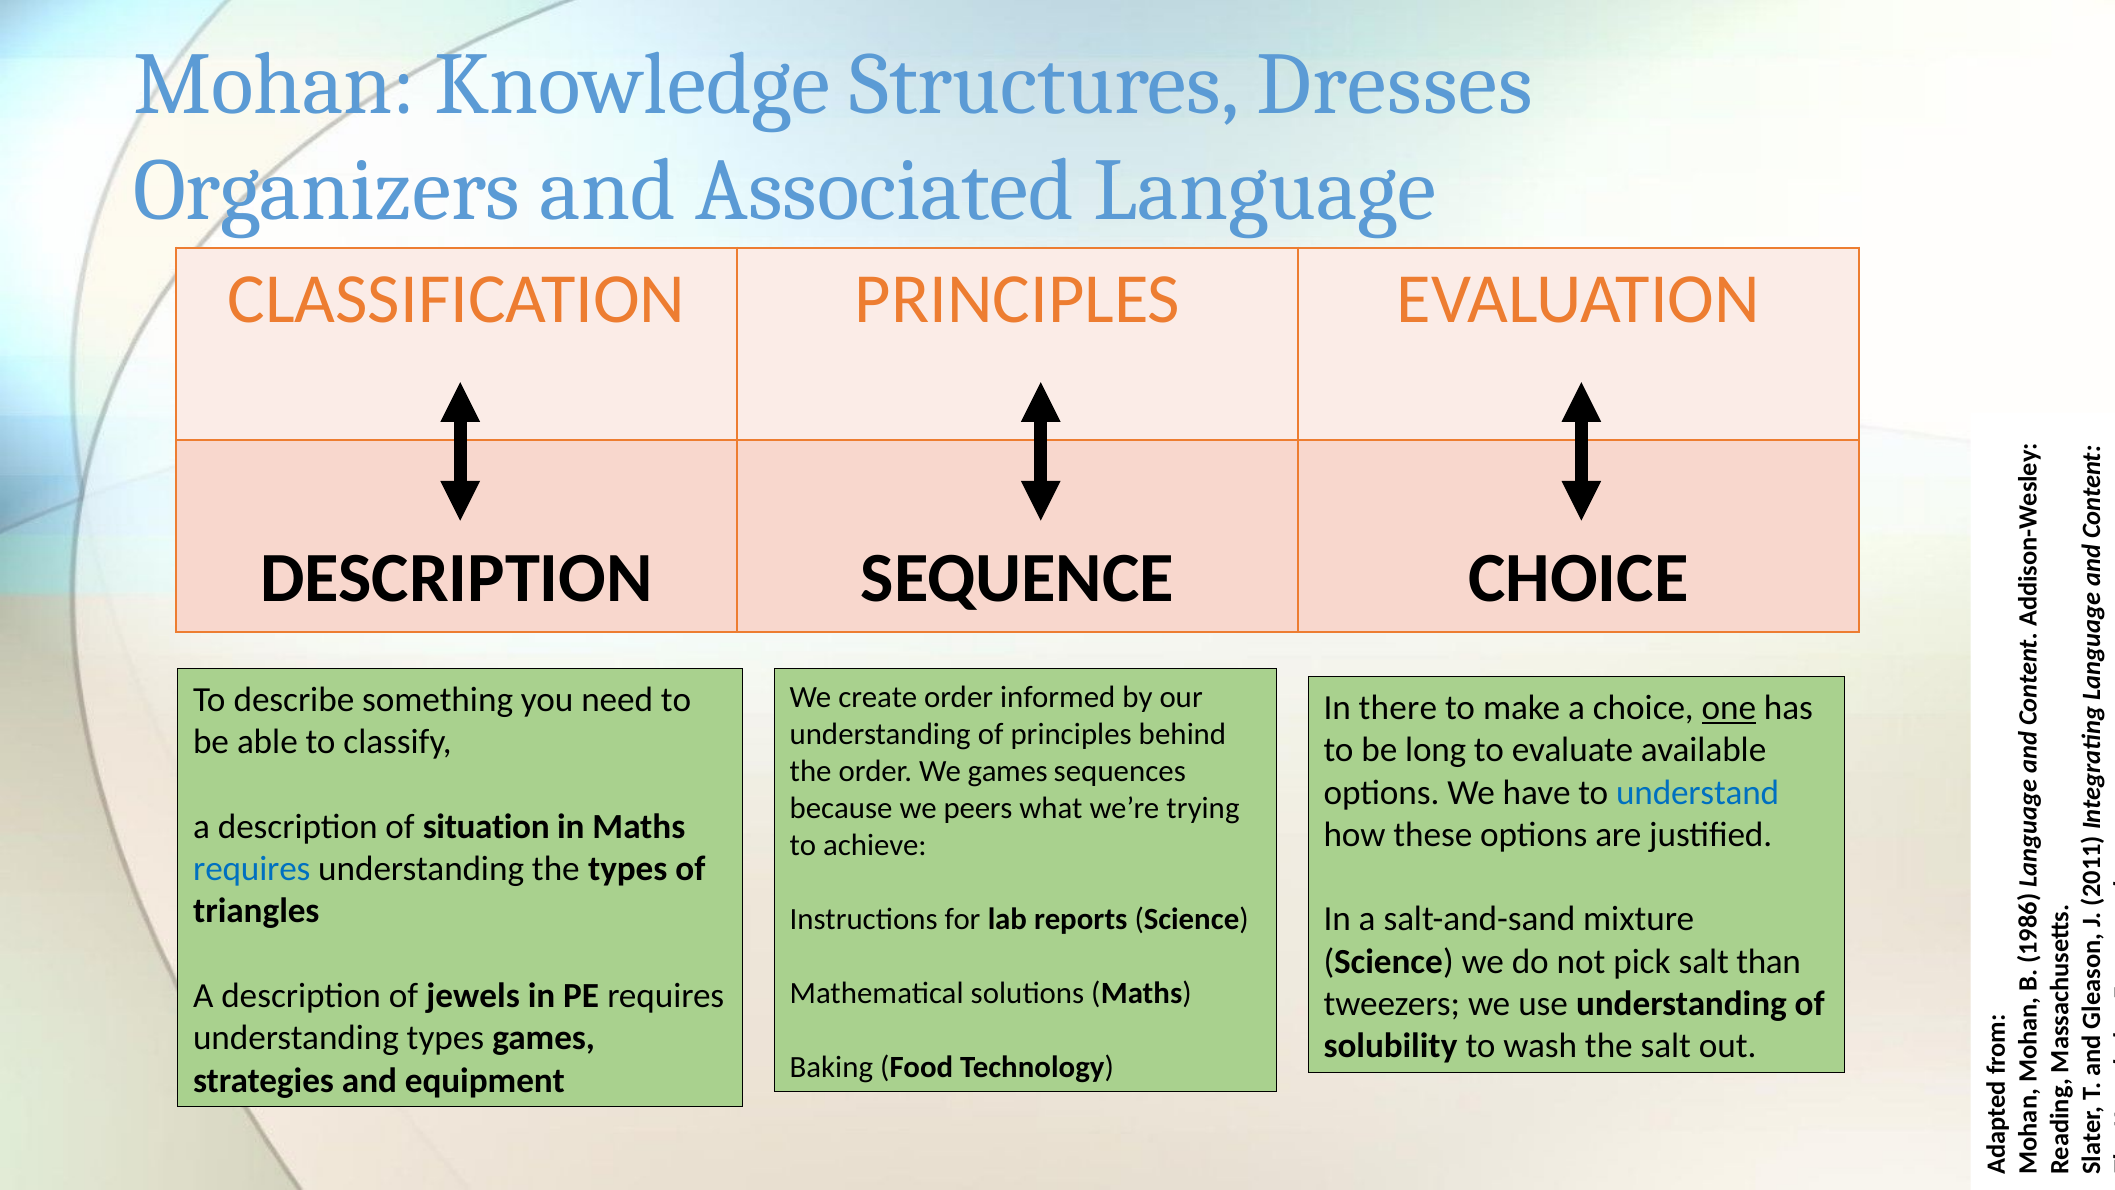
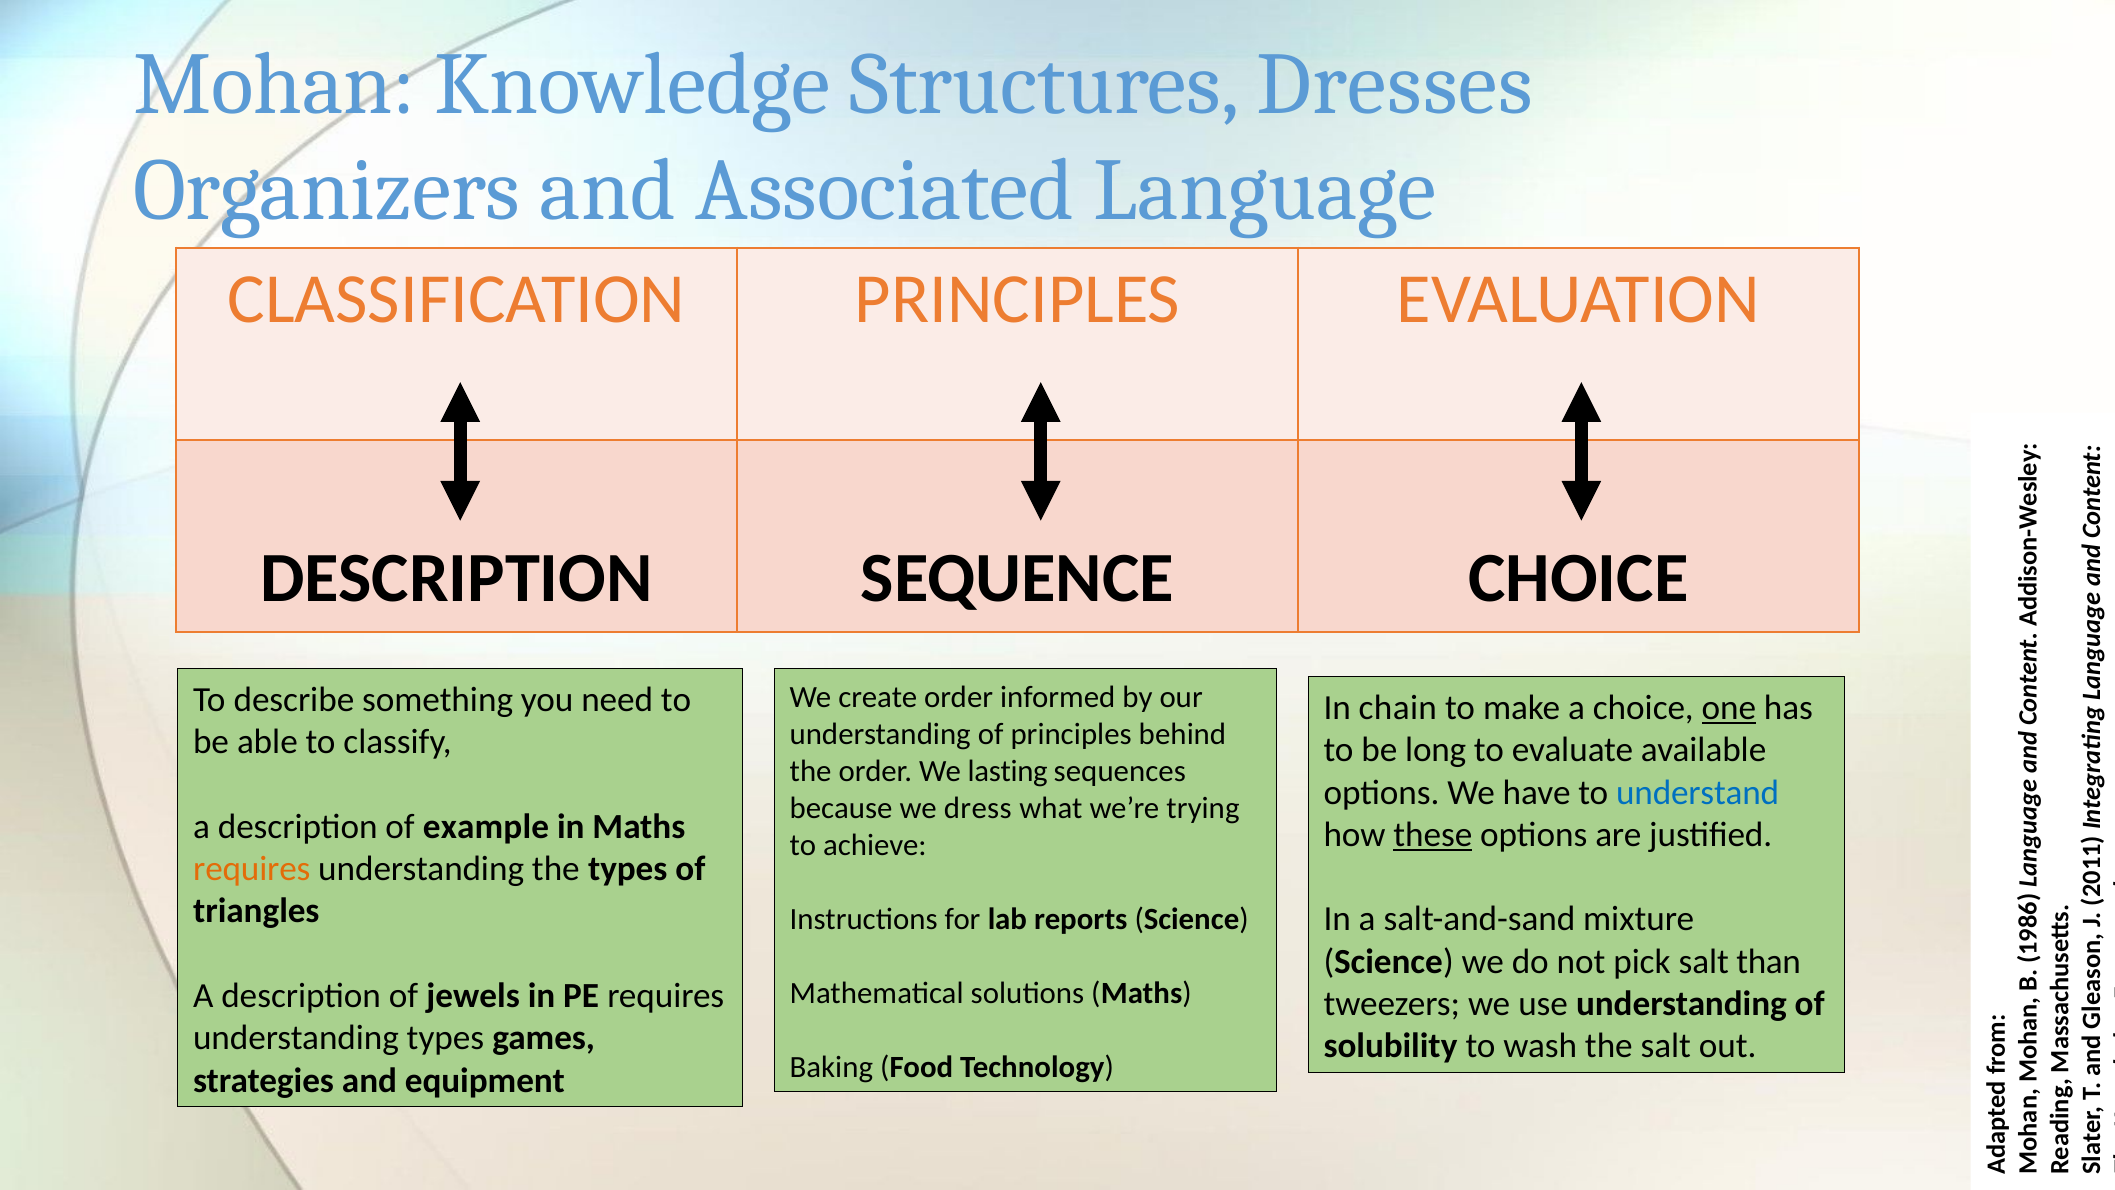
there: there -> chain
We games: games -> lasting
peers: peers -> dress
situation: situation -> example
these underline: none -> present
requires at (252, 869) colour: blue -> orange
